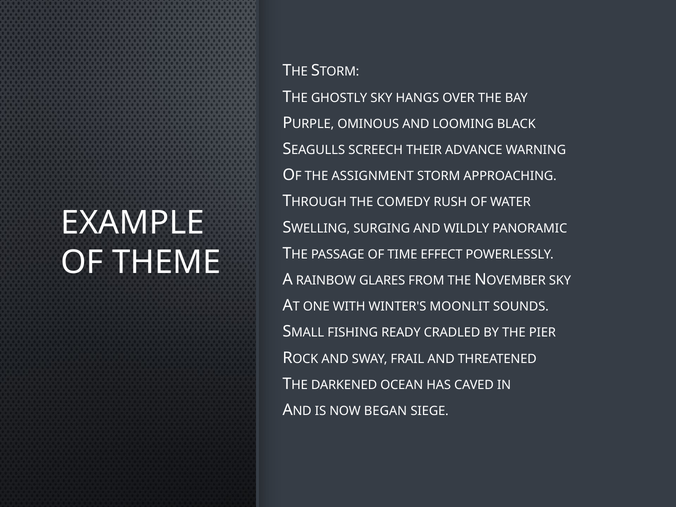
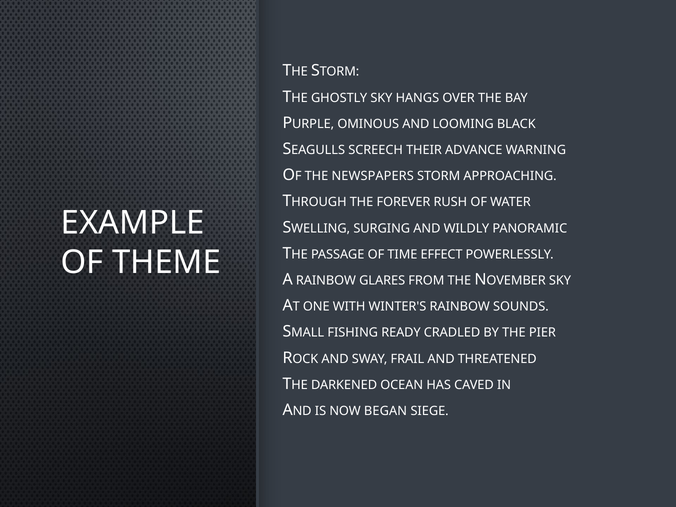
ASSIGNMENT: ASSIGNMENT -> NEWSPAPERS
COMEDY: COMEDY -> FOREVER
WINTER'S MOONLIT: MOONLIT -> RAINBOW
